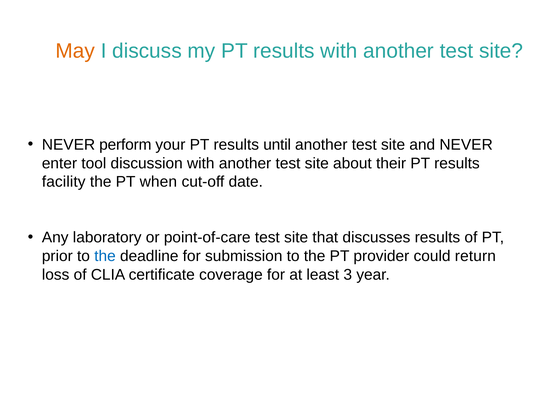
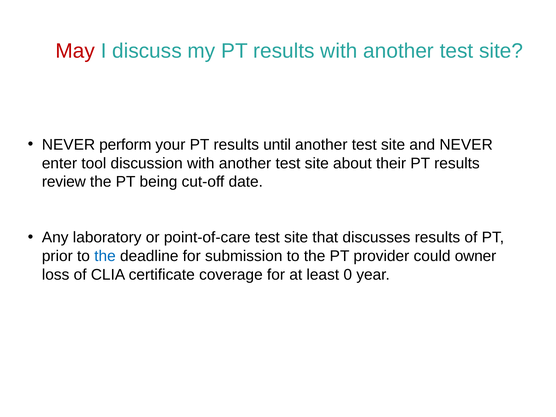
May colour: orange -> red
facility: facility -> review
when: when -> being
return: return -> owner
3: 3 -> 0
